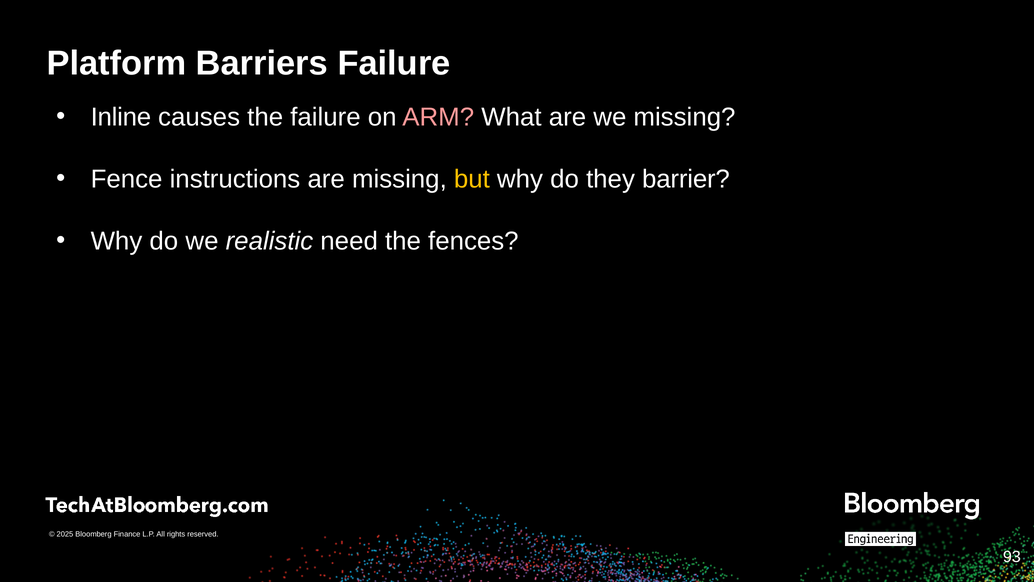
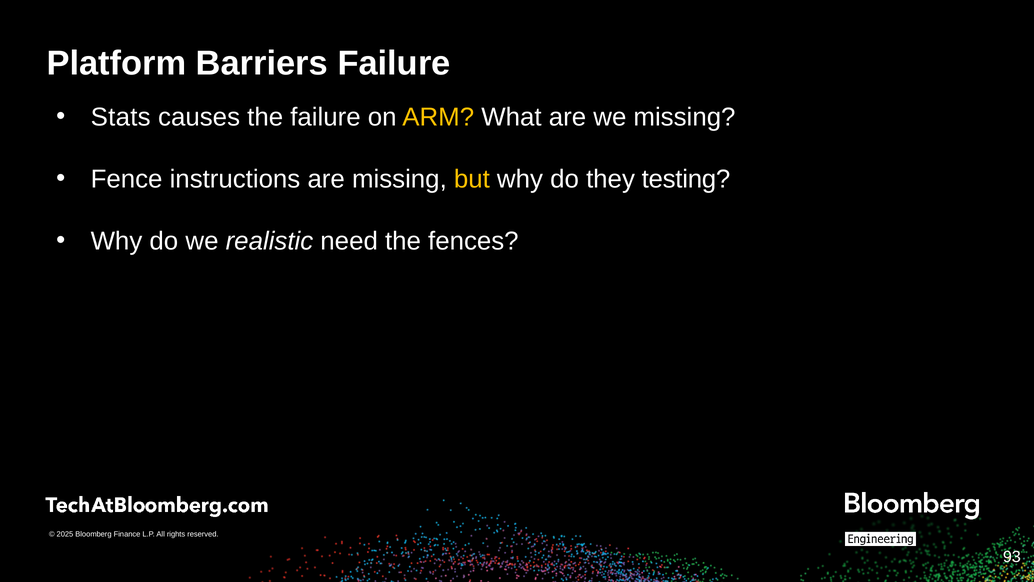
Inline: Inline -> Stats
ARM colour: pink -> yellow
barrier: barrier -> testing
